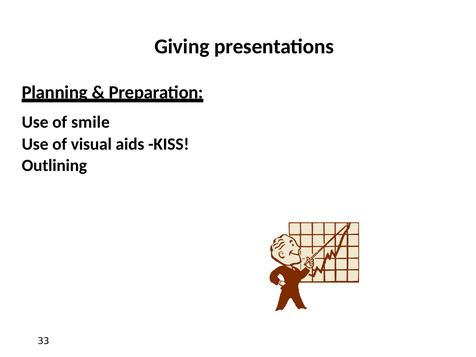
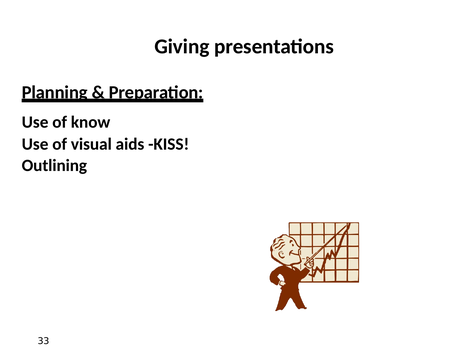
smile: smile -> know
